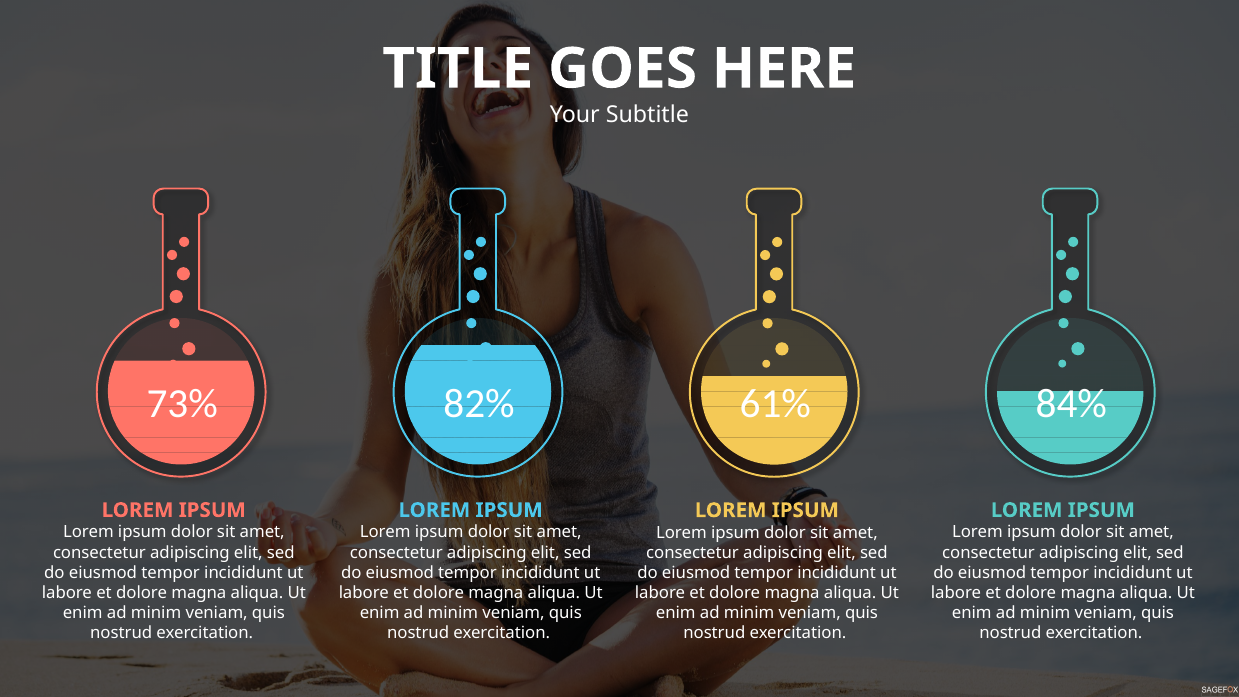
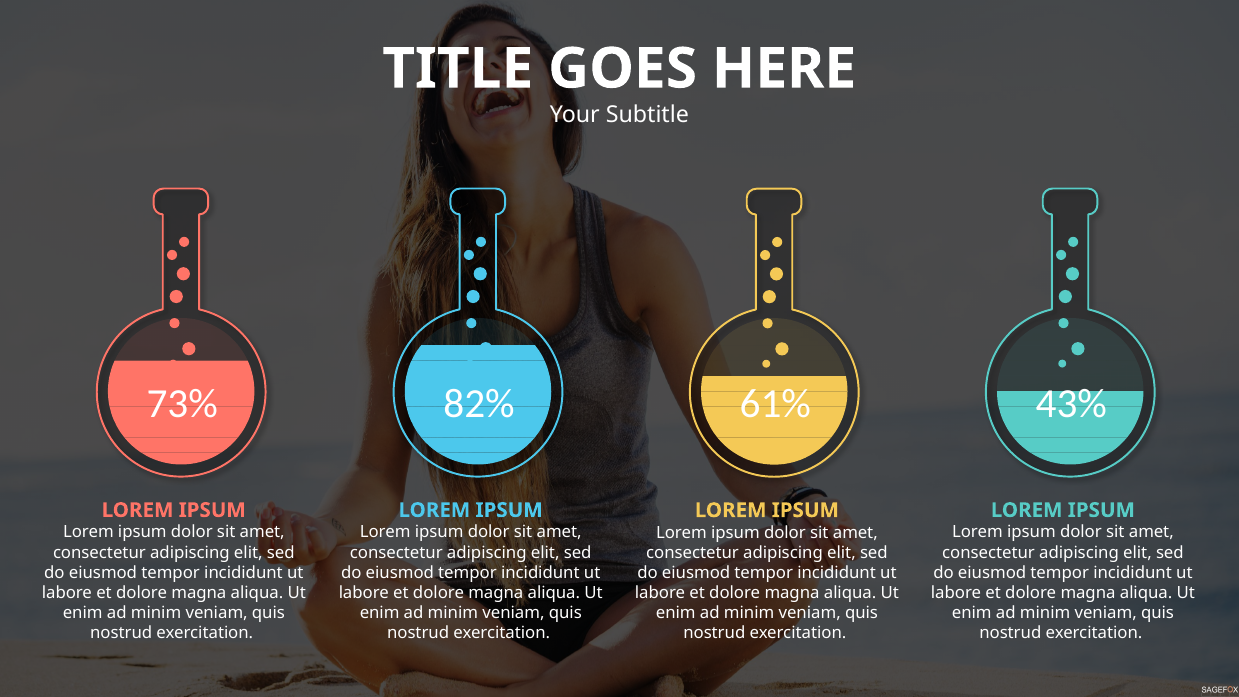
84%: 84% -> 43%
